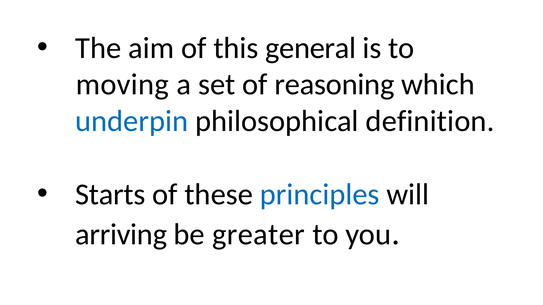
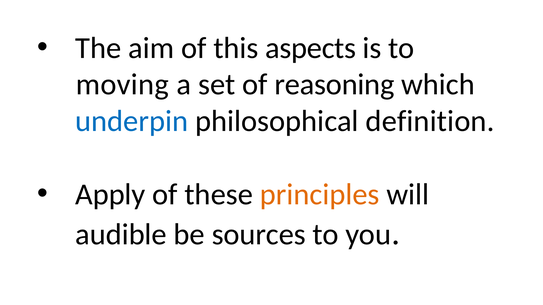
general: general -> aspects
Starts: Starts -> Apply
principles colour: blue -> orange
arriving: arriving -> audible
greater: greater -> sources
